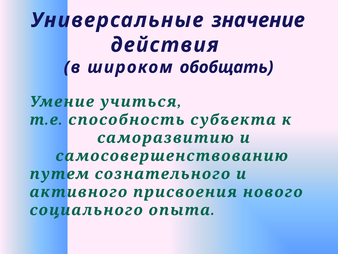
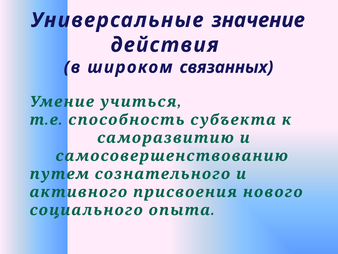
обобщать: обобщать -> связанных
